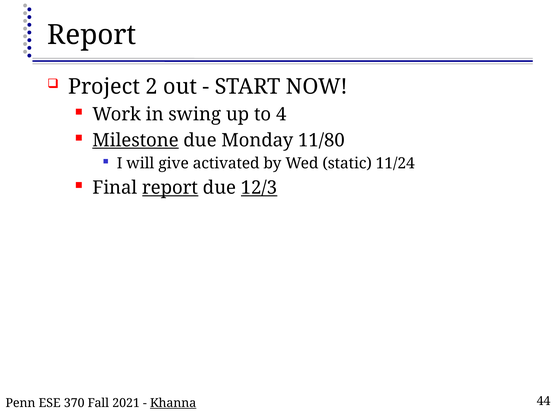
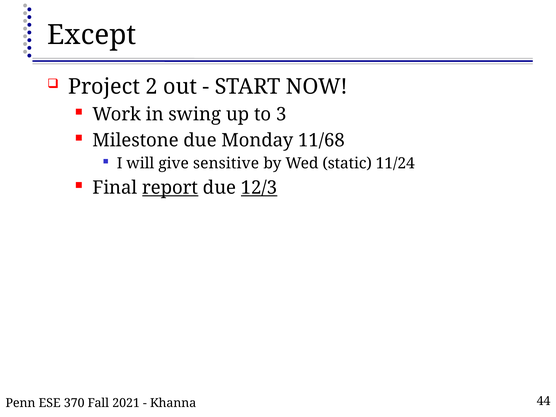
Report at (92, 35): Report -> Except
4: 4 -> 3
Milestone underline: present -> none
11/80: 11/80 -> 11/68
activated: activated -> sensitive
Khanna underline: present -> none
